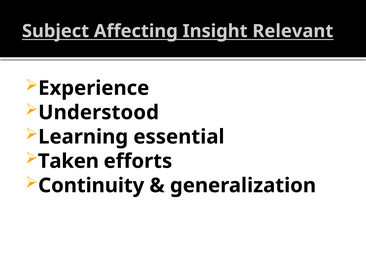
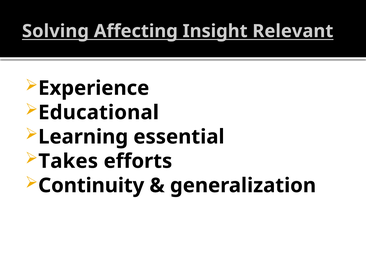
Subject: Subject -> Solving
Understood: Understood -> Educational
Taken: Taken -> Takes
